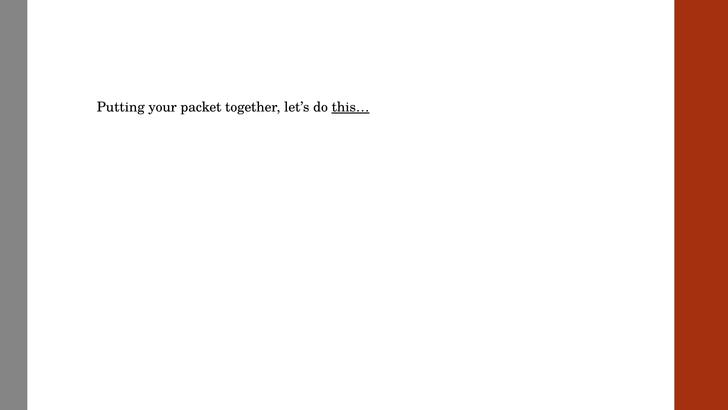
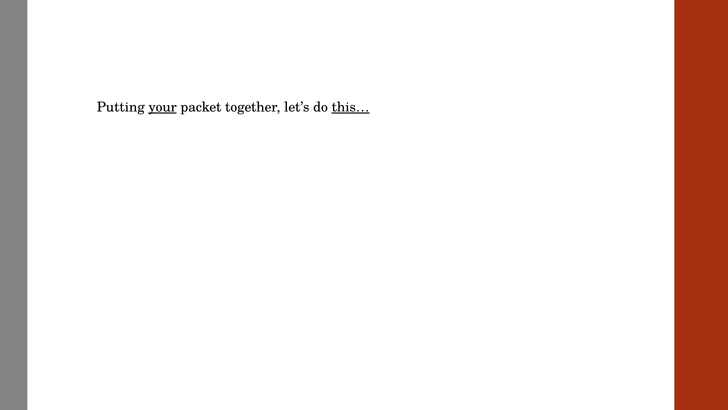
your underline: none -> present
